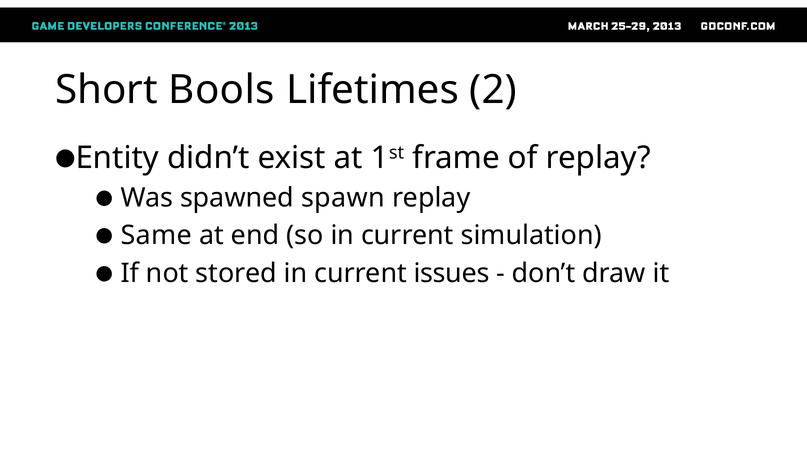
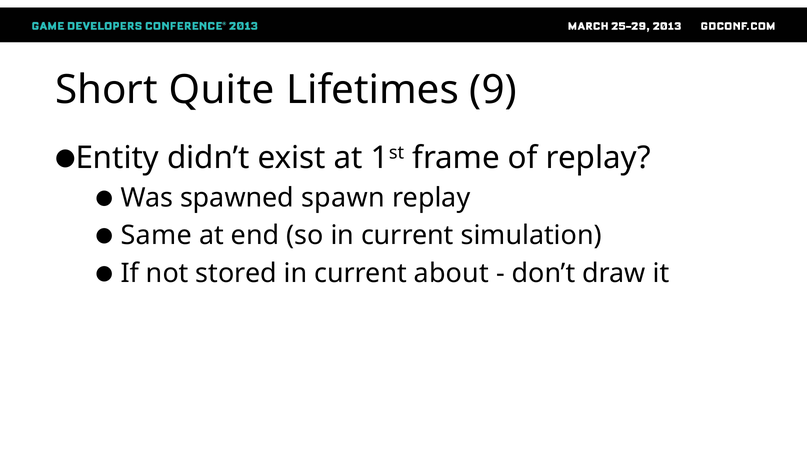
Bools: Bools -> Quite
2: 2 -> 9
issues: issues -> about
